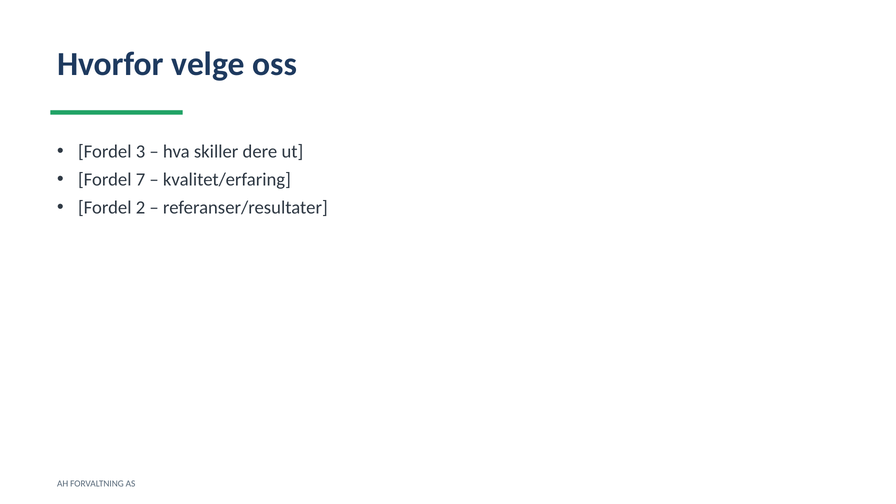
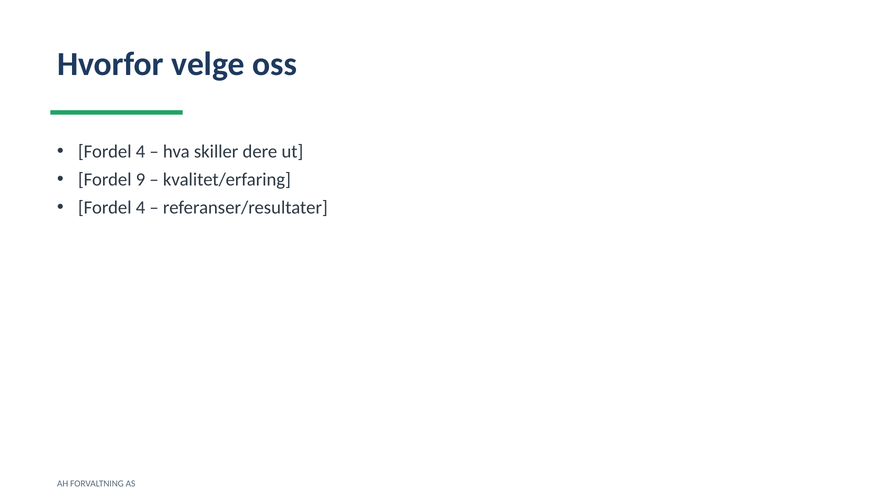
3 at (141, 152): 3 -> 4
7: 7 -> 9
2 at (141, 208): 2 -> 4
